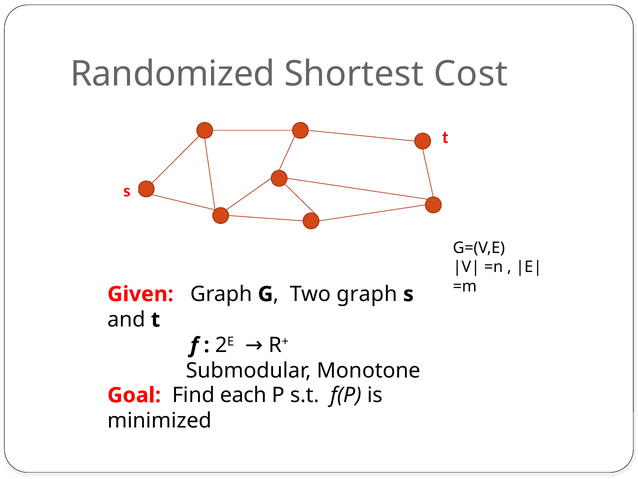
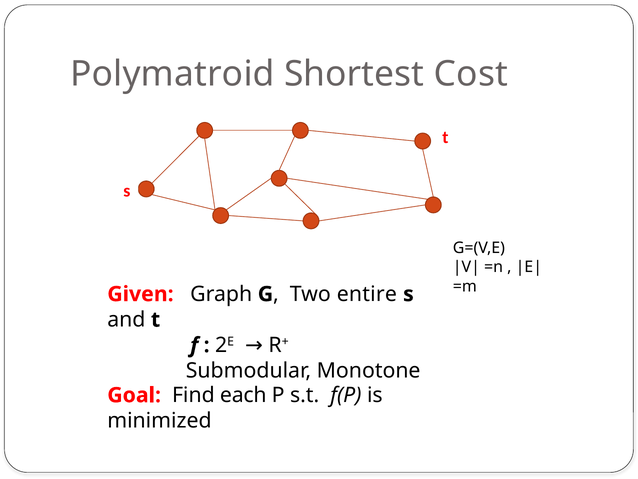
Randomized: Randomized -> Polymatroid
Two graph: graph -> entire
